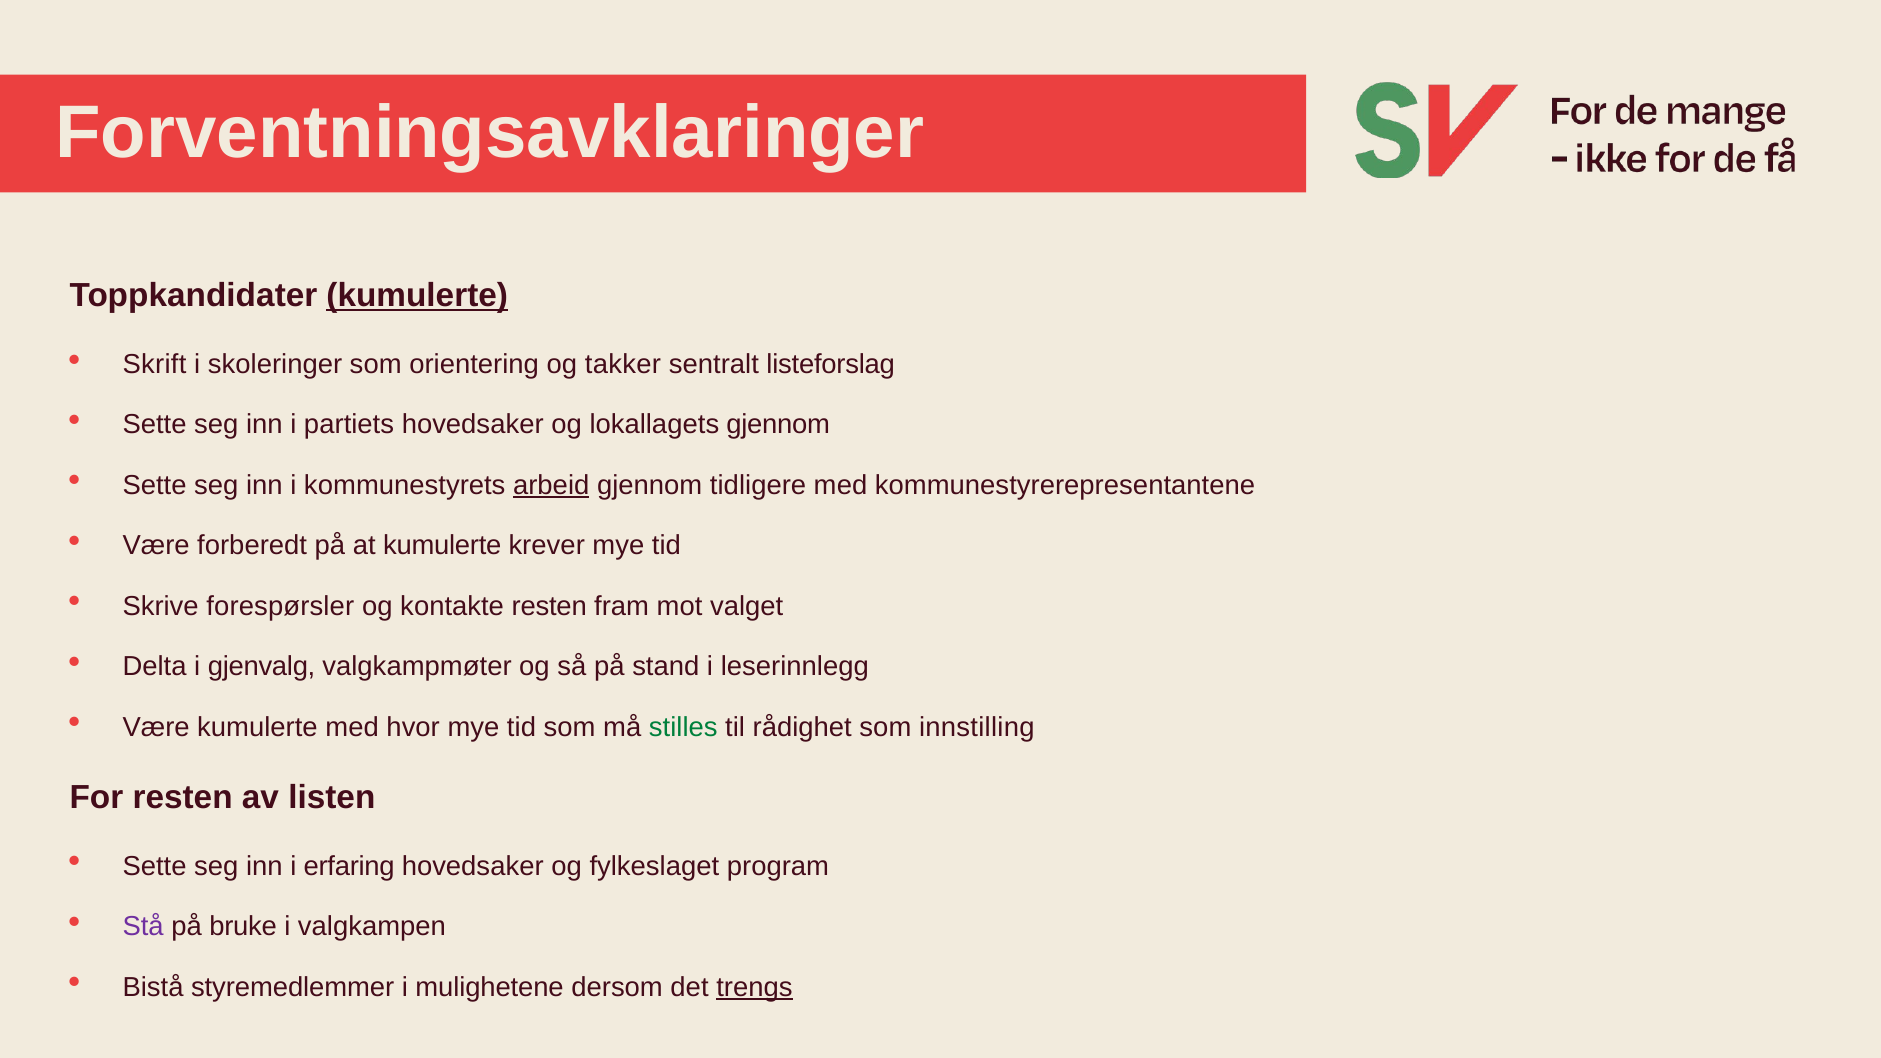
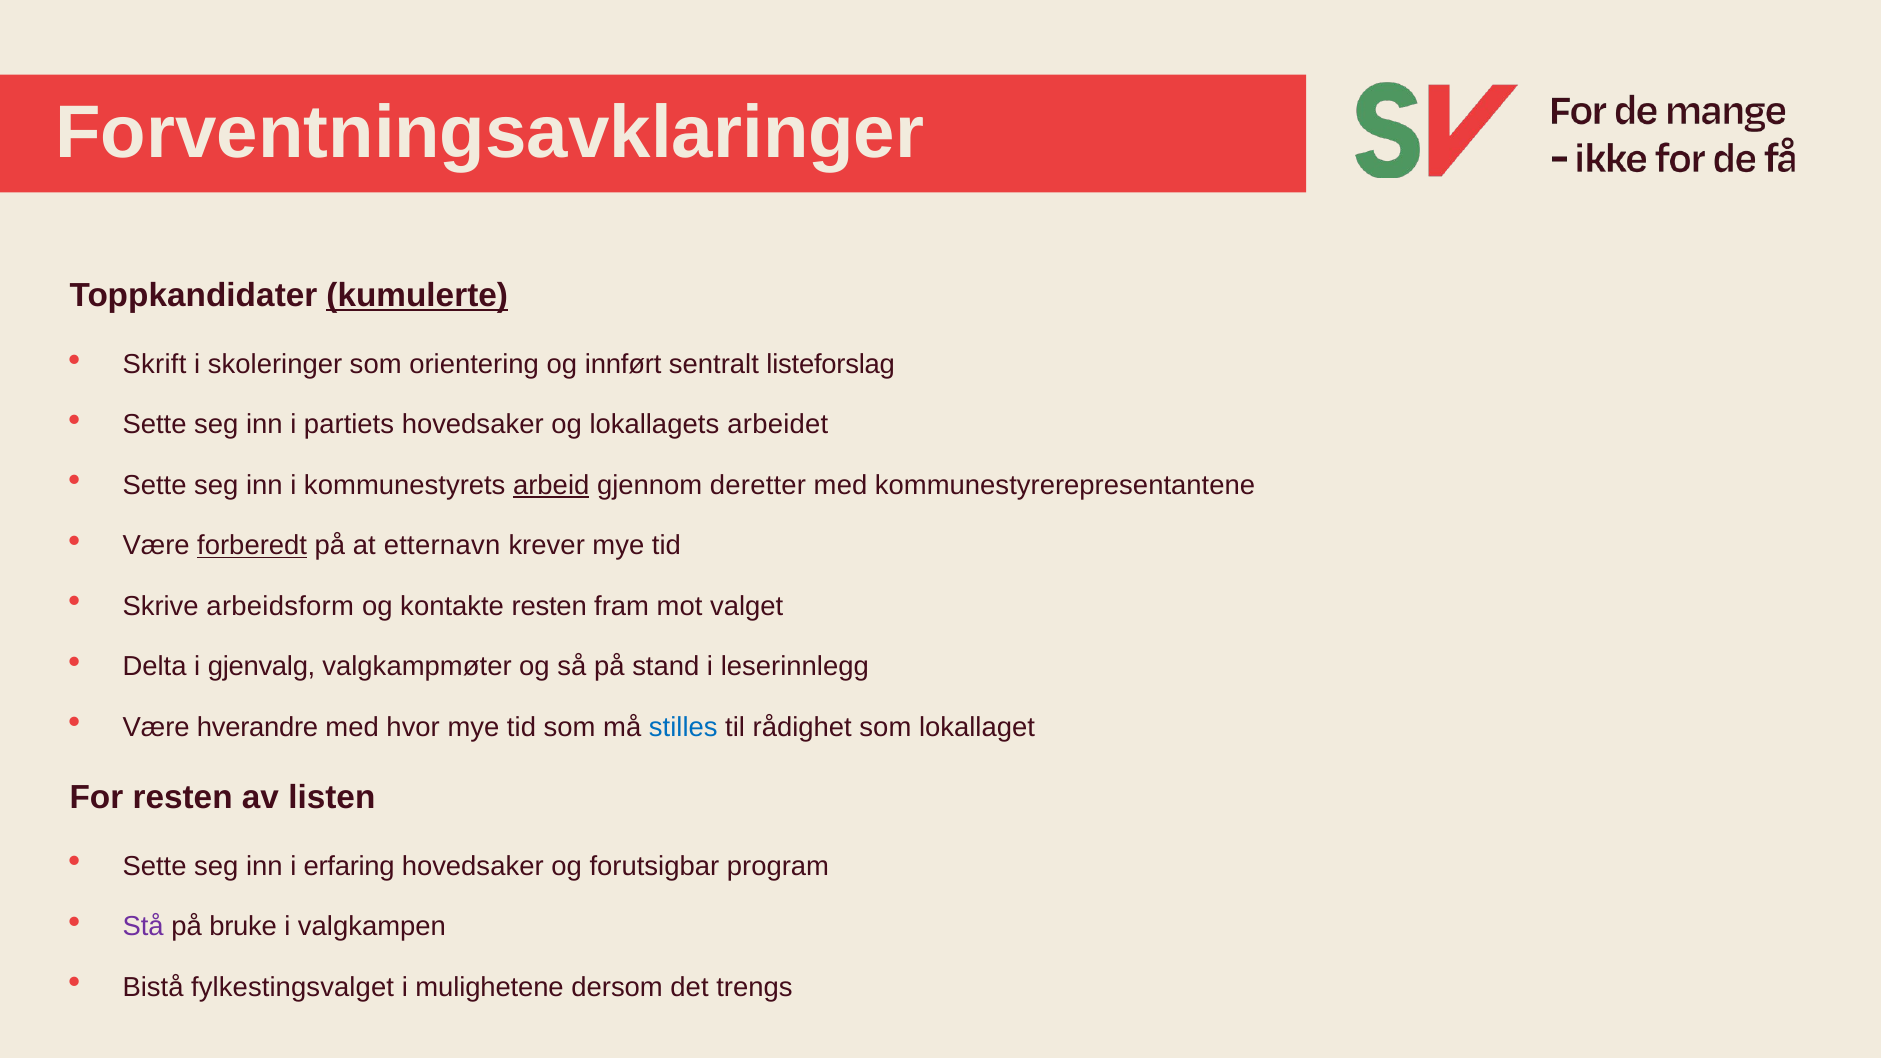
takker: takker -> innført
lokallagets gjennom: gjennom -> arbeidet
tidligere: tidligere -> deretter
forberedt underline: none -> present
at kumulerte: kumulerte -> etternavn
forespørsler: forespørsler -> arbeidsform
Være kumulerte: kumulerte -> hverandre
stilles colour: green -> blue
innstilling: innstilling -> lokallaget
fylkeslaget: fylkeslaget -> forutsigbar
styremedlemmer: styremedlemmer -> fylkestingsvalget
trengs underline: present -> none
